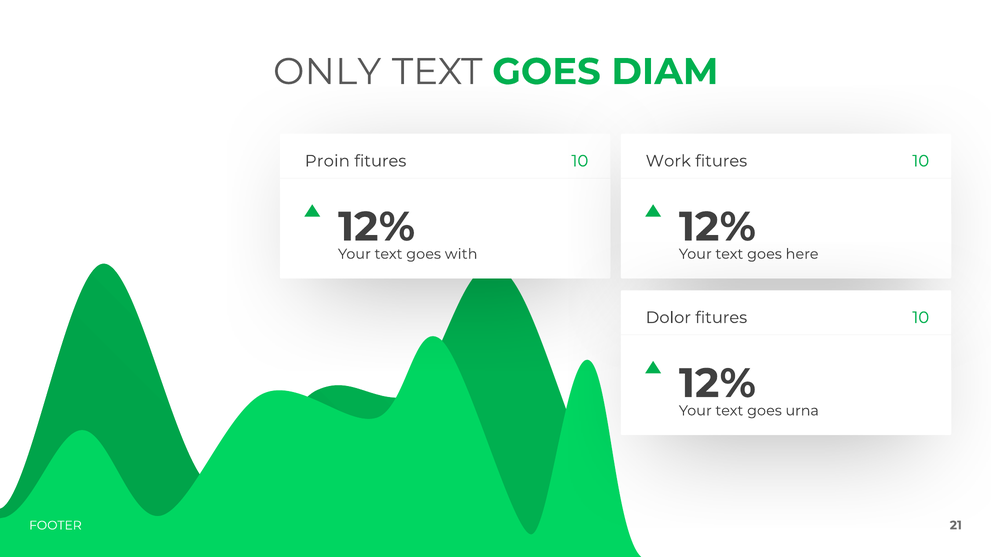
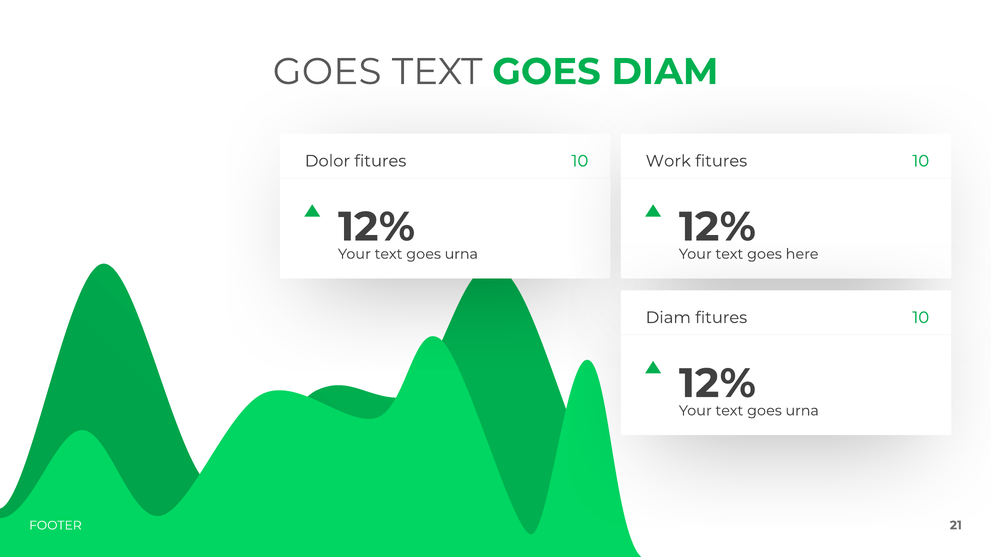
ONLY at (327, 72): ONLY -> GOES
Proin: Proin -> Dolor
with at (461, 254): with -> urna
Dolor at (668, 318): Dolor -> Diam
